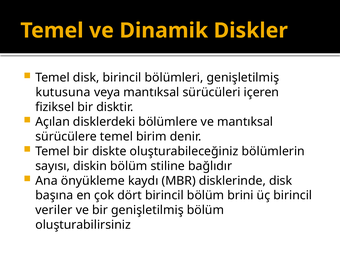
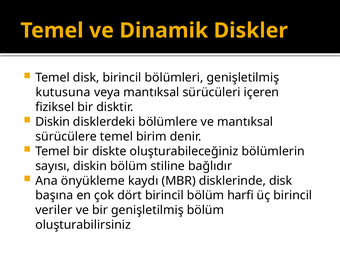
Açılan at (53, 122): Açılan -> Diskin
brini: brini -> harfi
